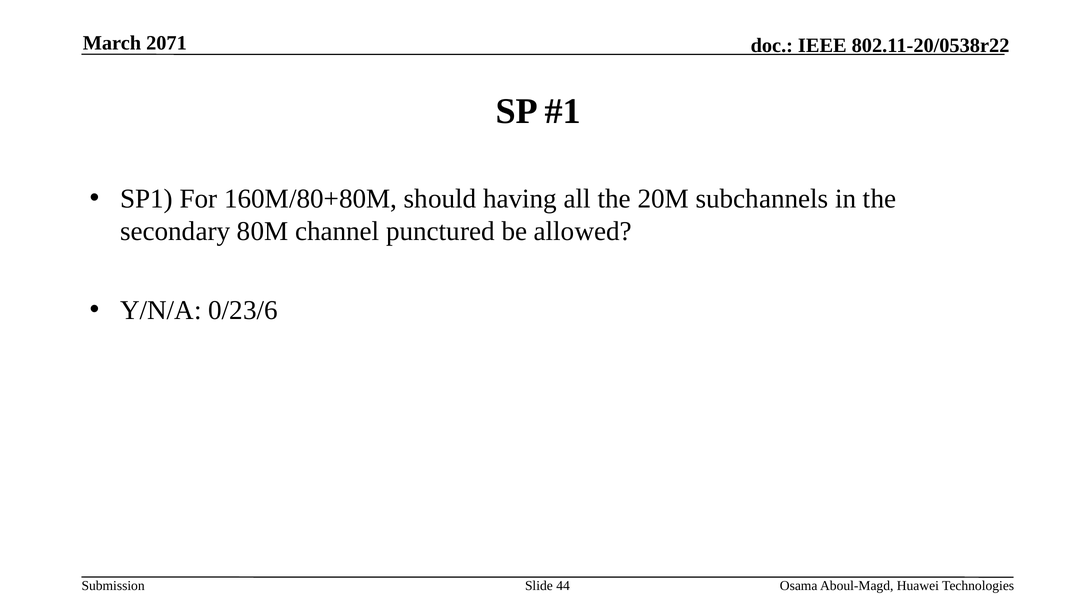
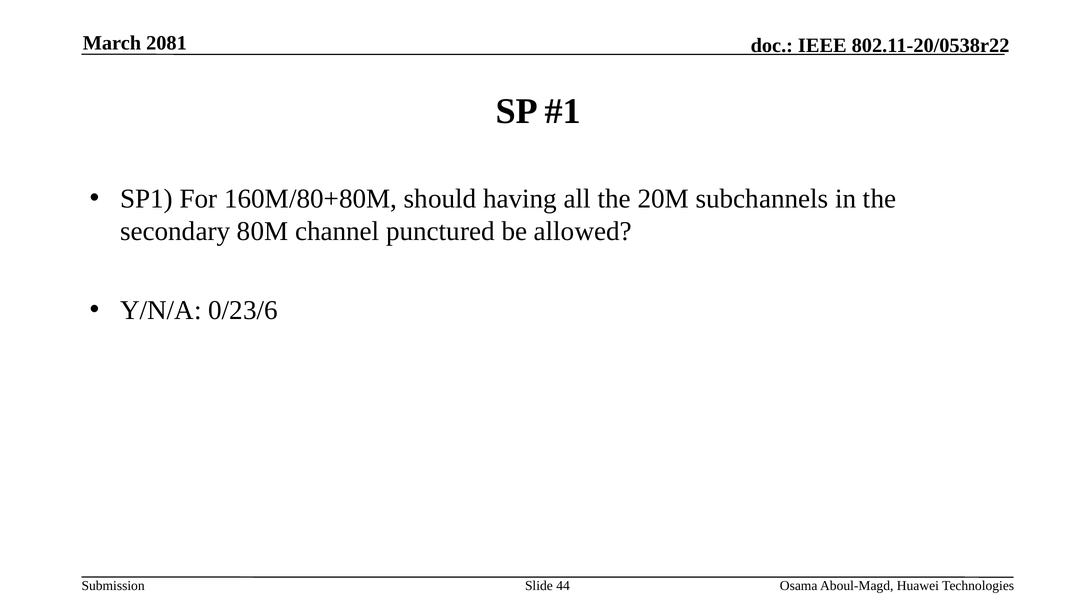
2071: 2071 -> 2081
